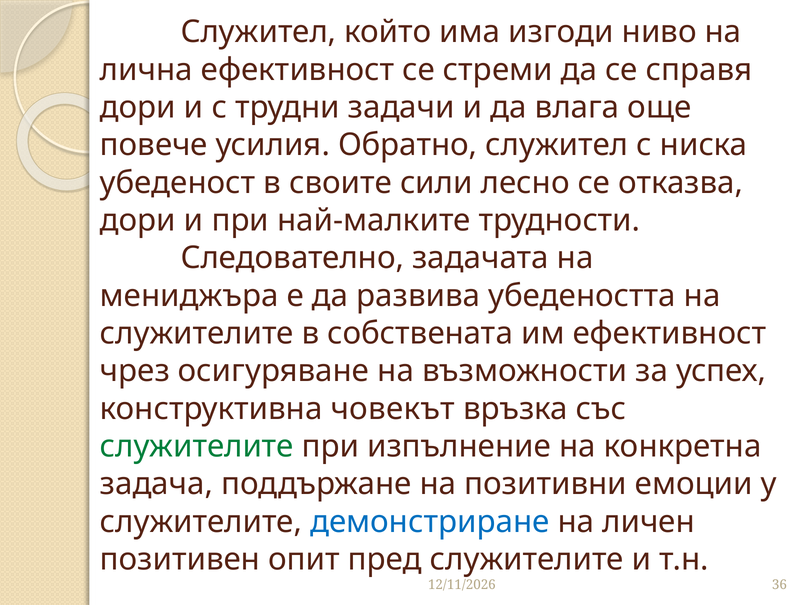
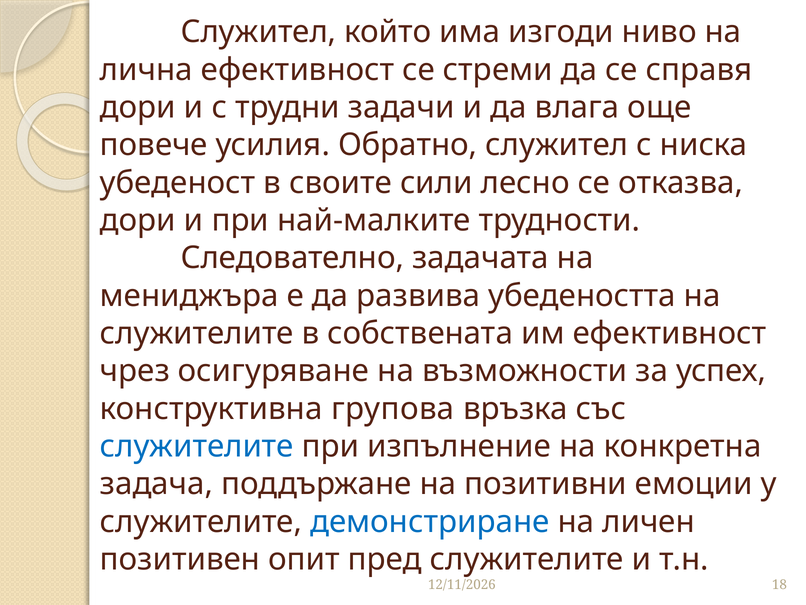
човекът: човекът -> групова
служителите at (197, 446) colour: green -> blue
36: 36 -> 18
